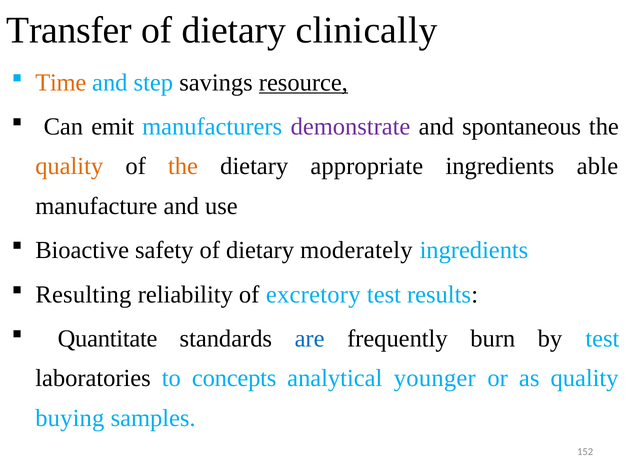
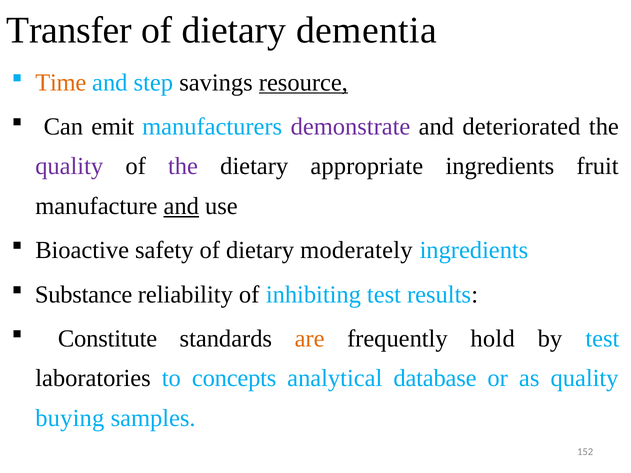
clinically: clinically -> dementia
spontaneous: spontaneous -> deteriorated
quality at (69, 166) colour: orange -> purple
the at (183, 166) colour: orange -> purple
able: able -> fruit
and at (181, 206) underline: none -> present
Resulting: Resulting -> Substance
excretory: excretory -> inhibiting
Quantitate: Quantitate -> Constitute
are colour: blue -> orange
burn: burn -> hold
younger: younger -> database
